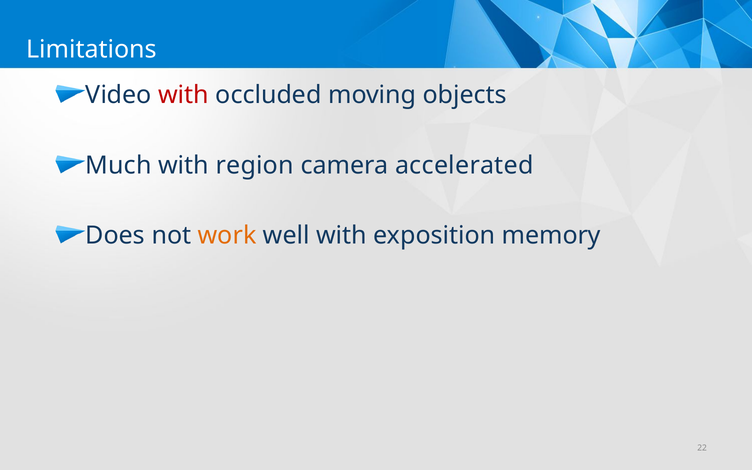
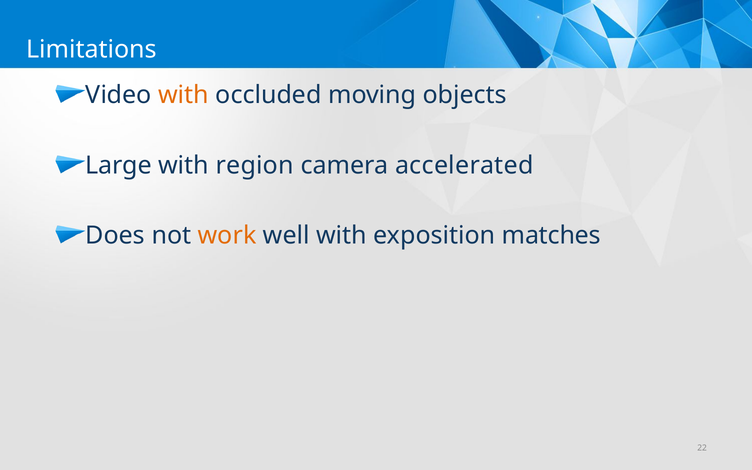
with at (184, 95) colour: red -> orange
Much: Much -> Large
memory: memory -> matches
